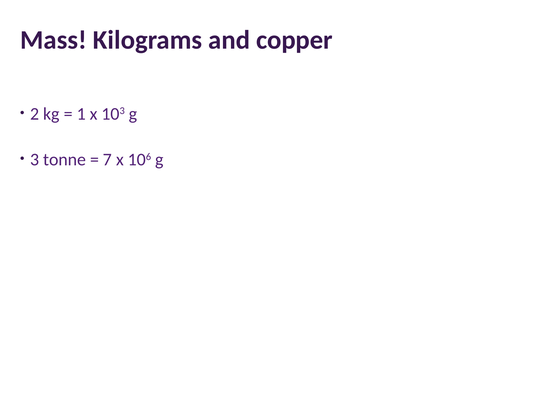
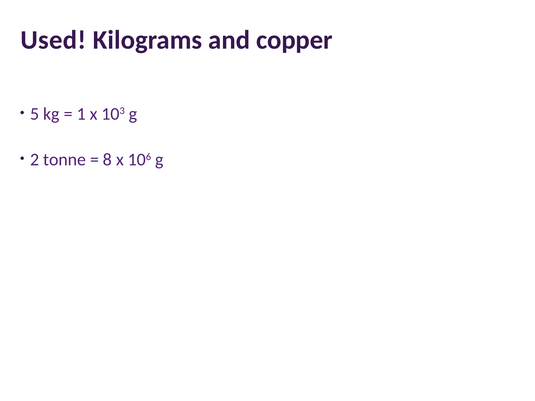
Mass: Mass -> Used
2: 2 -> 5
3: 3 -> 2
7: 7 -> 8
